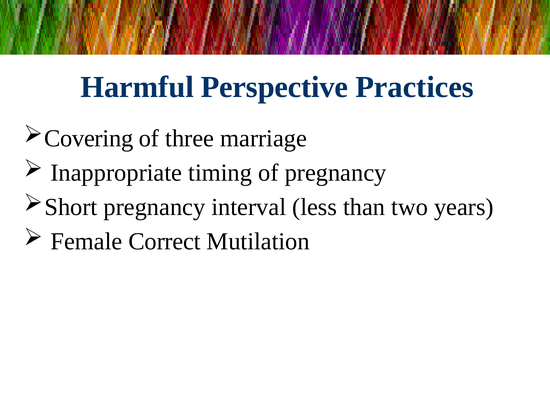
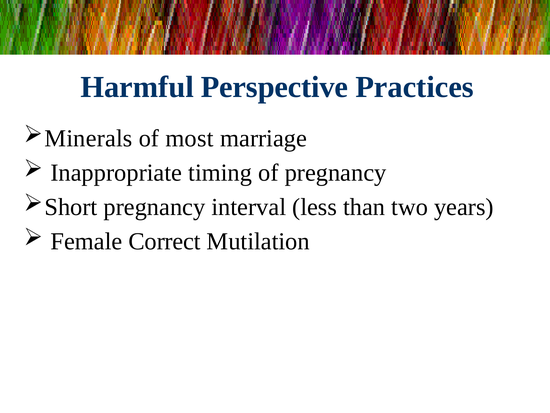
Covering: Covering -> Minerals
three: three -> most
